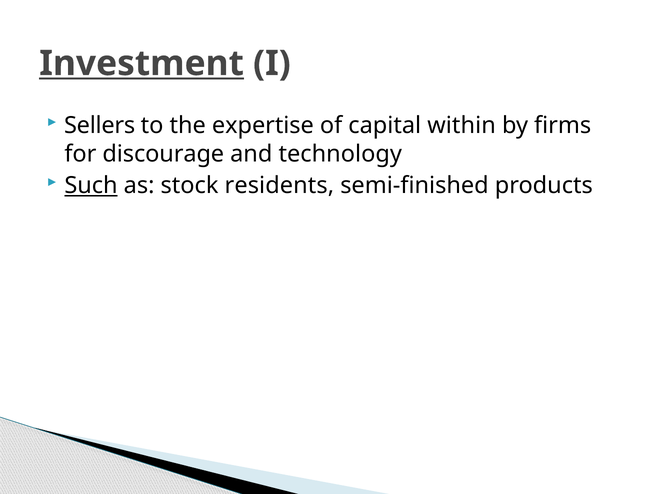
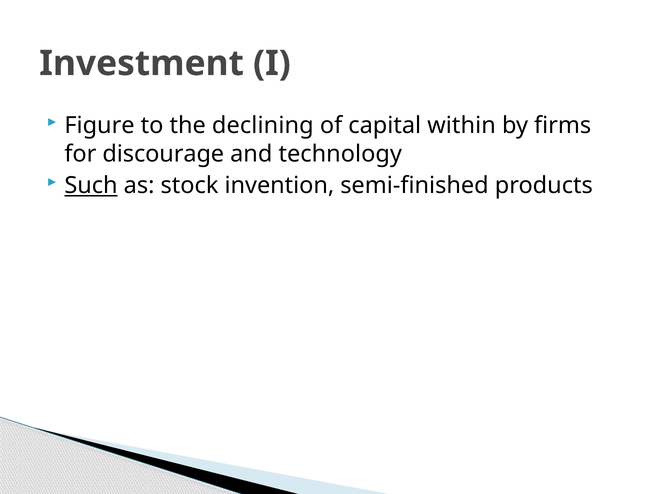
Investment underline: present -> none
Sellers: Sellers -> Figure
expertise: expertise -> declining
residents: residents -> invention
